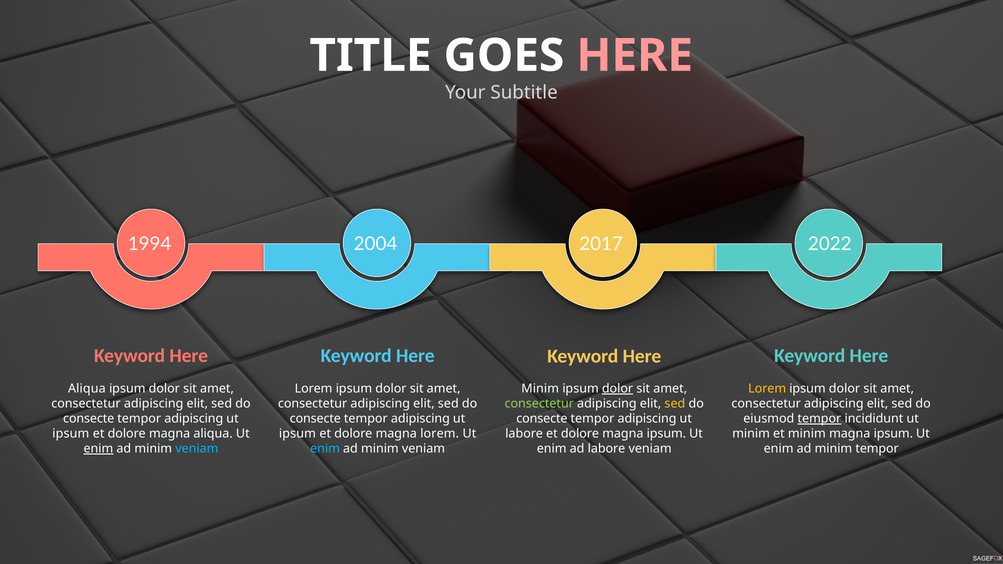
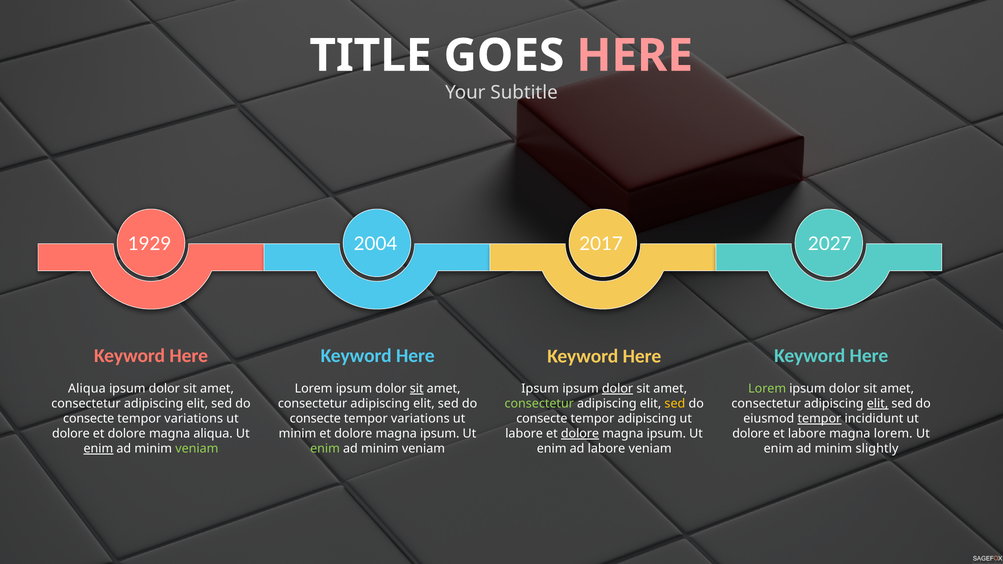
1994: 1994 -> 1929
2022: 2022 -> 2027
sit at (417, 389) underline: none -> present
Lorem at (767, 389) colour: yellow -> light green
Minim at (540, 389): Minim -> Ipsum
elit at (878, 404) underline: none -> present
adipiscing at (194, 419): adipiscing -> variations
adipiscing at (420, 419): adipiscing -> variations
ipsum at (71, 434): ipsum -> dolore
ipsum at (297, 434): ipsum -> minim
lorem at (440, 434): lorem -> ipsum
minim at (751, 434): minim -> dolore
et minim: minim -> labore
ipsum at (893, 434): ipsum -> lorem
dolore at (580, 434) underline: none -> present
veniam at (197, 449) colour: light blue -> light green
enim at (325, 449) colour: light blue -> light green
minim tempor: tempor -> slightly
